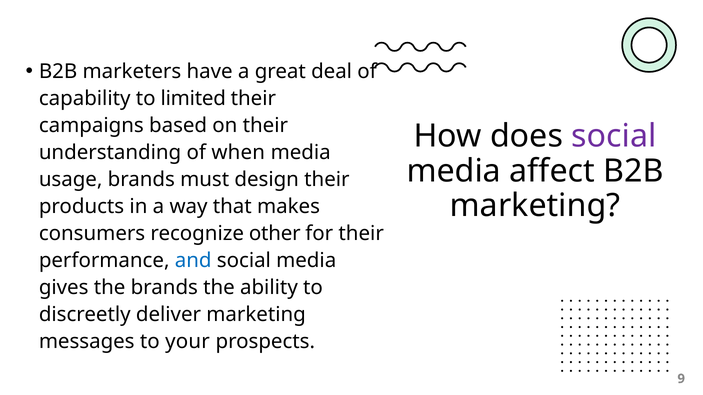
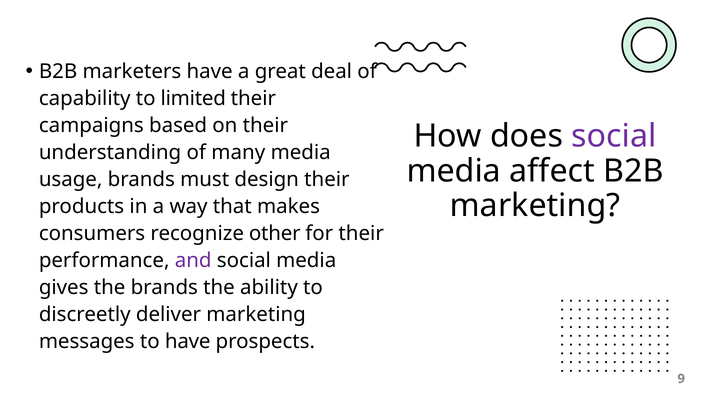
when: when -> many
and colour: blue -> purple
to your: your -> have
